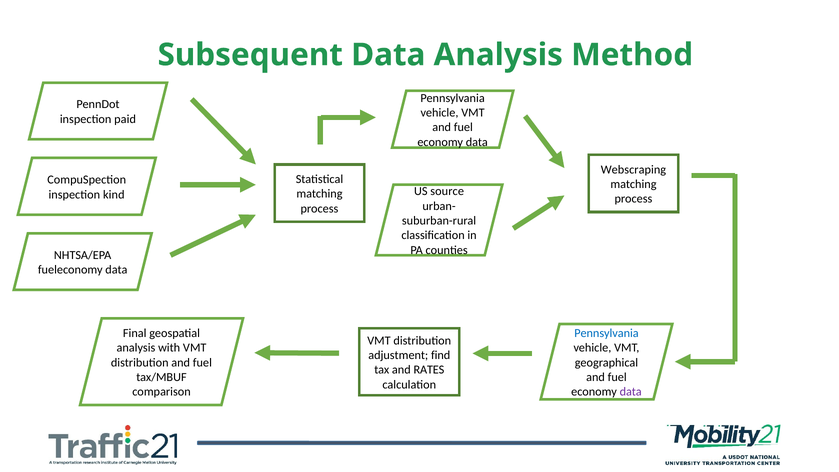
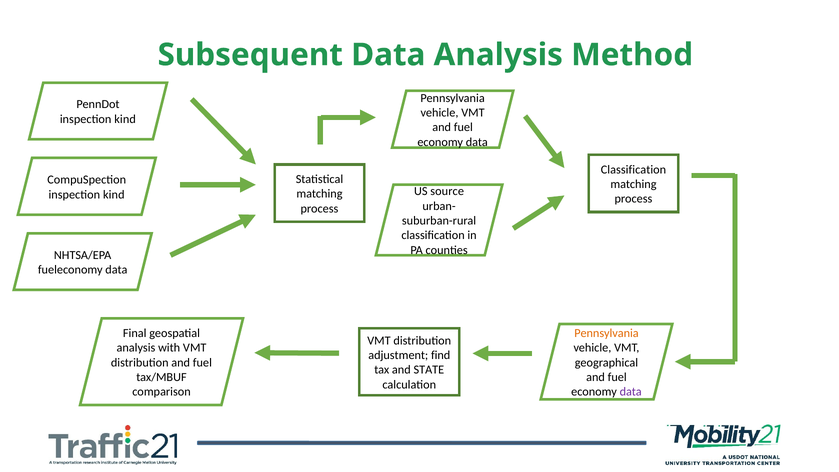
paid at (125, 119): paid -> kind
Webscraping at (633, 170): Webscraping -> Classification
Pennsylvania at (606, 333) colour: blue -> orange
RATES: RATES -> STATE
